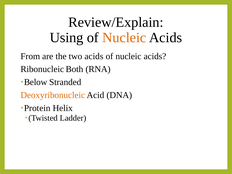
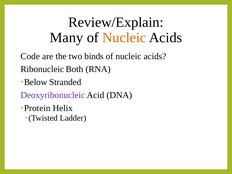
Using: Using -> Many
From: From -> Code
two acids: acids -> binds
Deoxyribonucleic colour: orange -> purple
